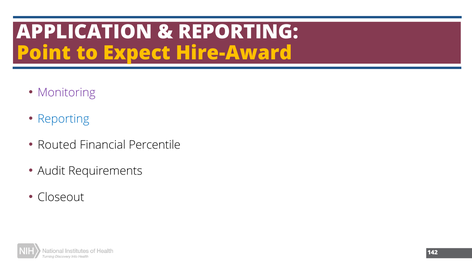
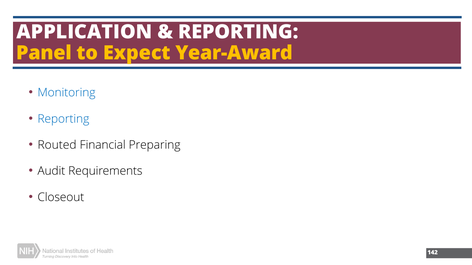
Point: Point -> Panel
Hire-Award: Hire-Award -> Year-Award
Monitoring colour: purple -> blue
Percentile: Percentile -> Preparing
